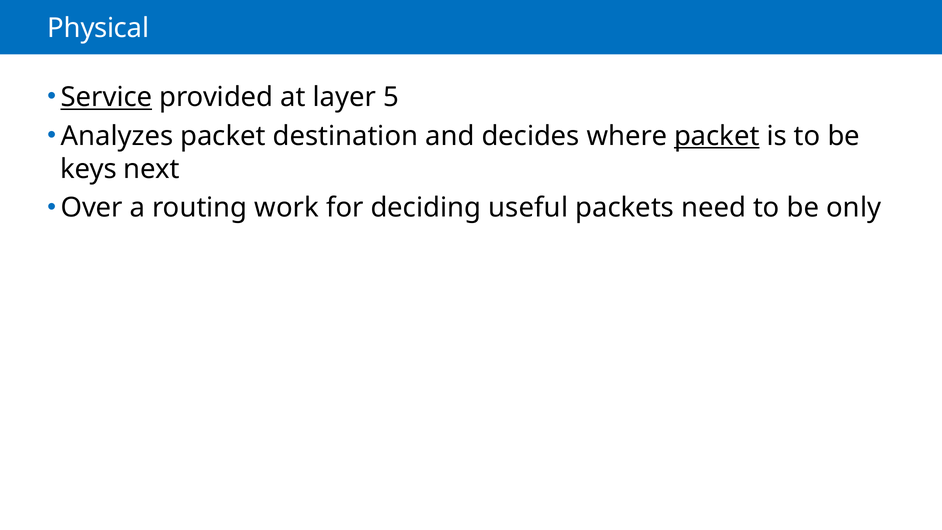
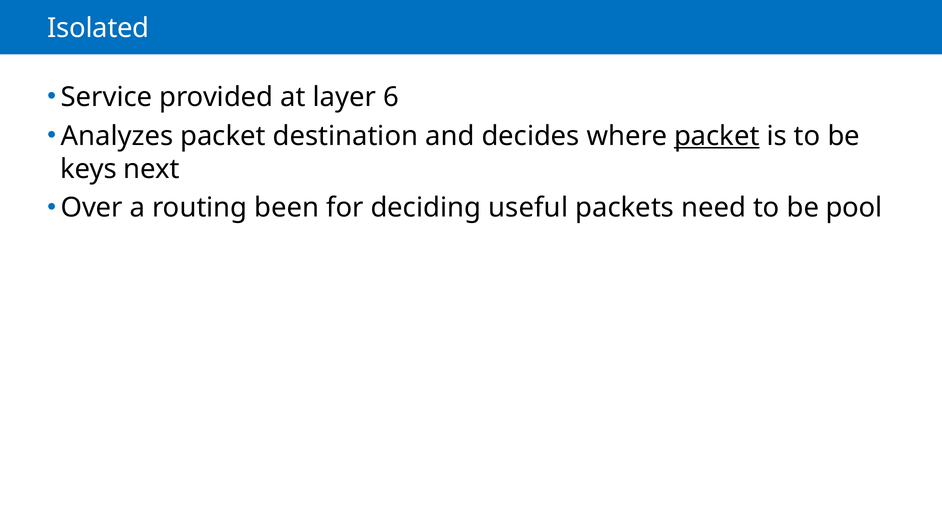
Physical: Physical -> Isolated
Service underline: present -> none
5: 5 -> 6
work: work -> been
only: only -> pool
